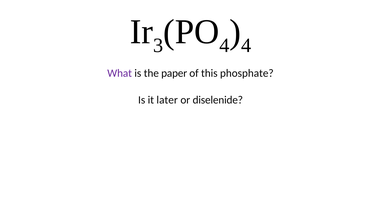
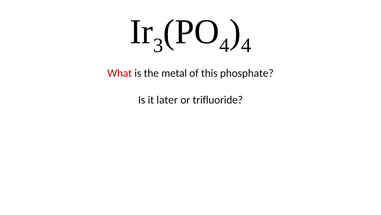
What colour: purple -> red
paper: paper -> metal
diselenide: diselenide -> trifluoride
